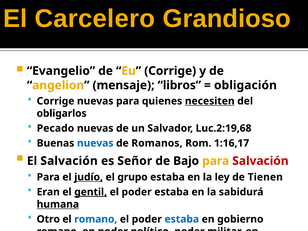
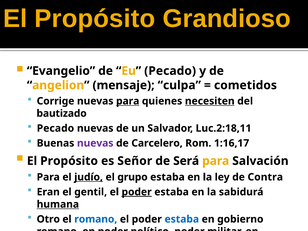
Carcelero at (95, 19): Carcelero -> Propósito
Eu Corrige: Corrige -> Pecado
libros: libros -> culpa
obligación: obligación -> cometidos
para at (128, 101) underline: none -> present
obligarlos: obligarlos -> bautizado
Luc.2:19,68: Luc.2:19,68 -> Luc.2:18,11
nuevas at (95, 143) colour: blue -> purple
Romanos: Romanos -> Carcelero
Salvación at (69, 161): Salvación -> Propósito
Bajo: Bajo -> Será
Salvación at (260, 161) colour: red -> black
Tienen: Tienen -> Contra
gentil underline: present -> none
poder at (137, 192) underline: none -> present
